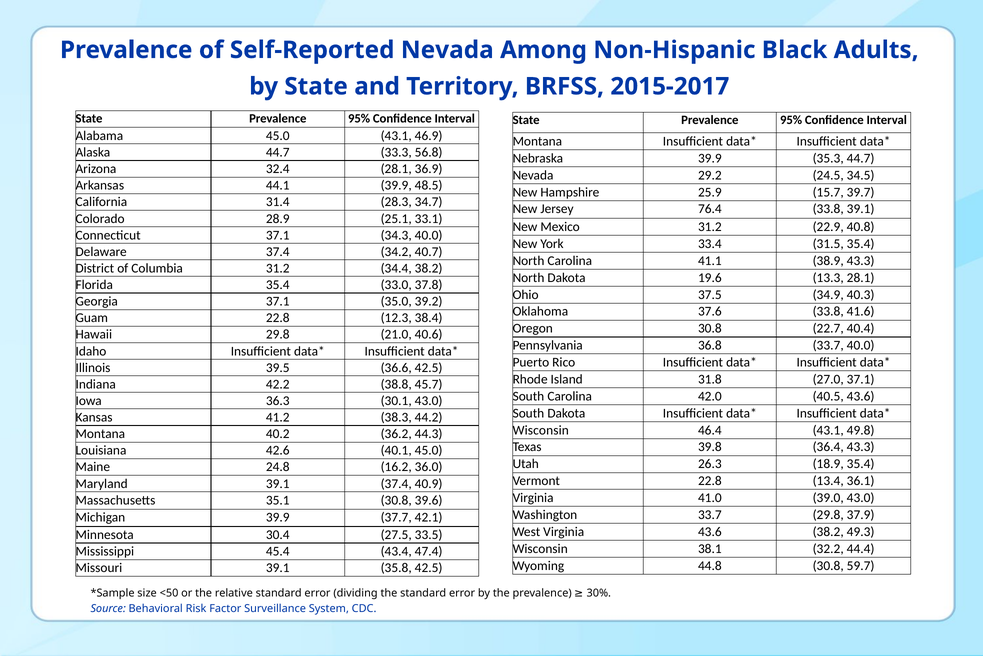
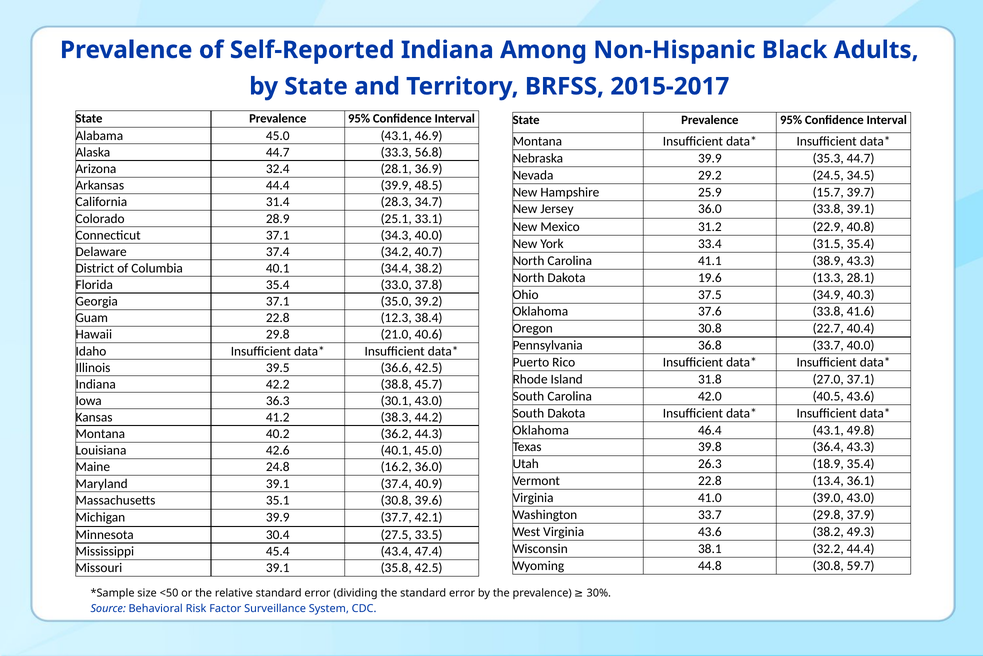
Self-Reported Nevada: Nevada -> Indiana
Arkansas 44.1: 44.1 -> 44.4
Jersey 76.4: 76.4 -> 36.0
Columbia 31.2: 31.2 -> 40.1
Wisconsin at (541, 430): Wisconsin -> Oklahoma
